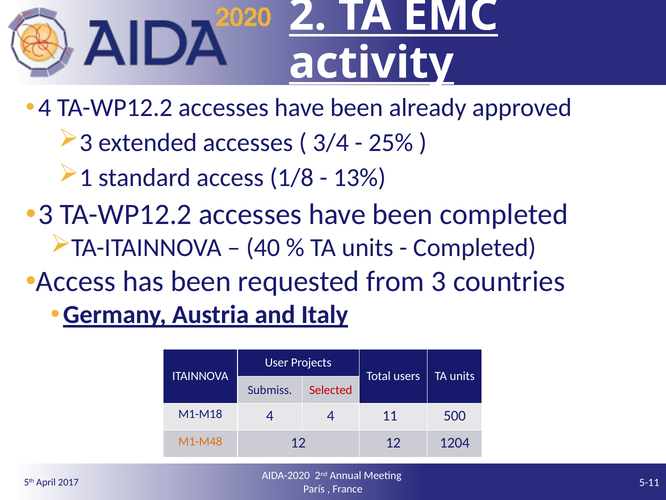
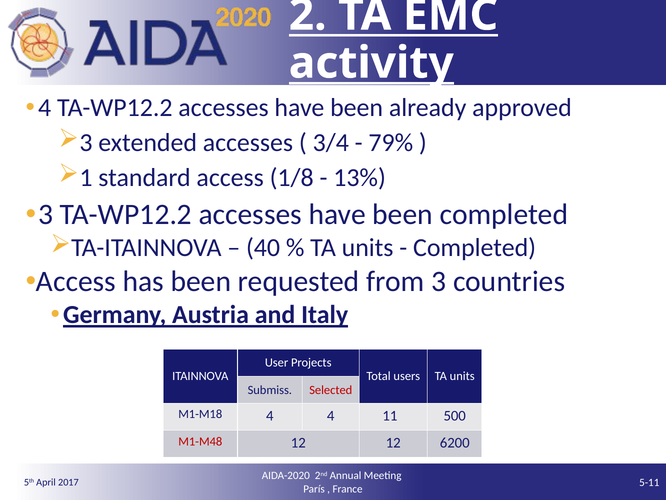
25%: 25% -> 79%
M1-M48 colour: orange -> red
1204: 1204 -> 6200
